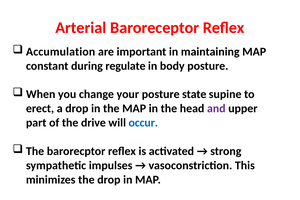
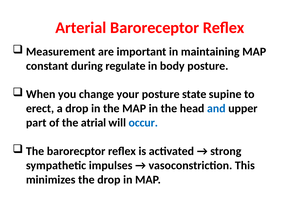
Accumulation: Accumulation -> Measurement
and colour: purple -> blue
drive: drive -> atrial
